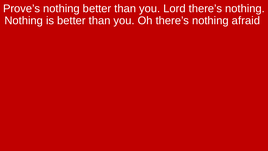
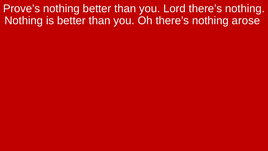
afraid: afraid -> arose
